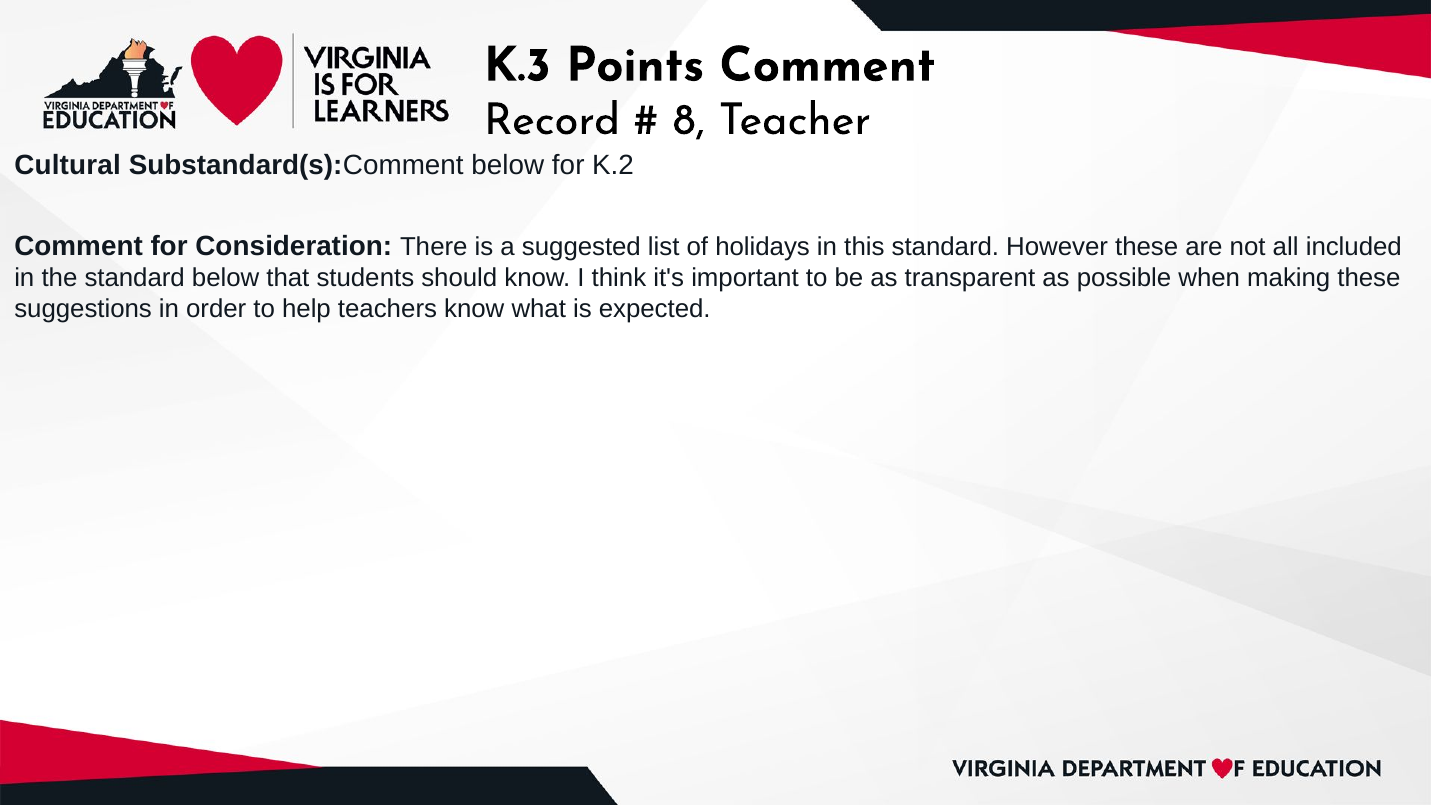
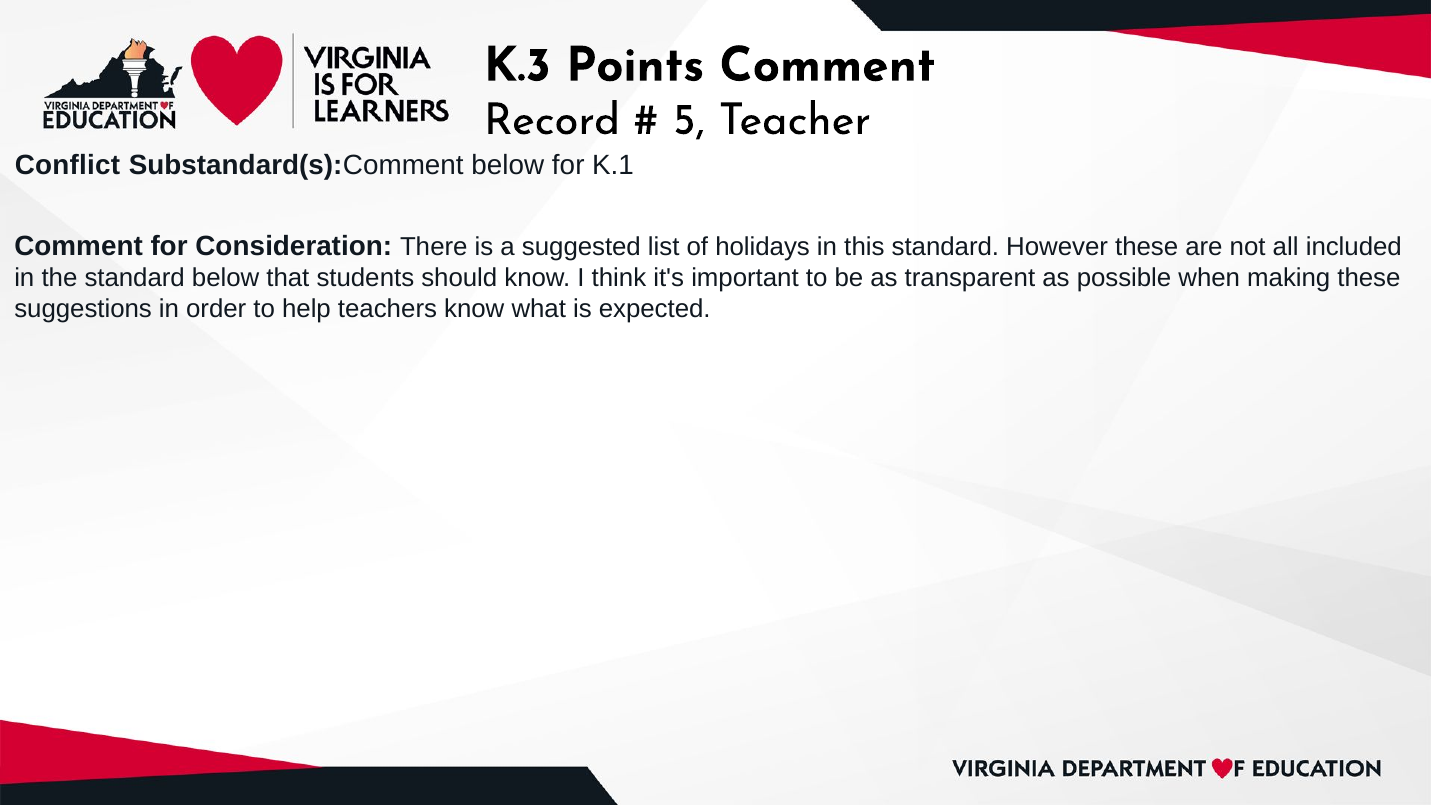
8: 8 -> 5
Cultural: Cultural -> Conflict
K.2: K.2 -> K.1
